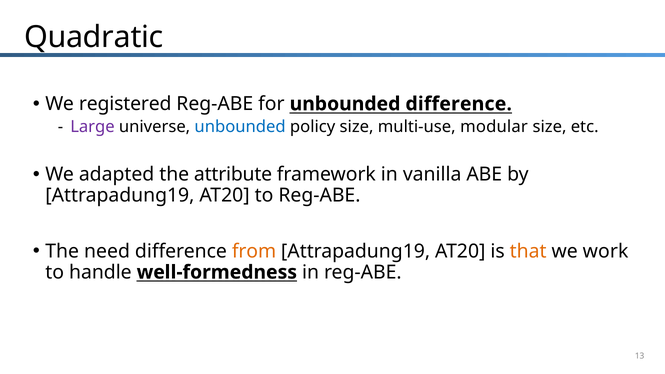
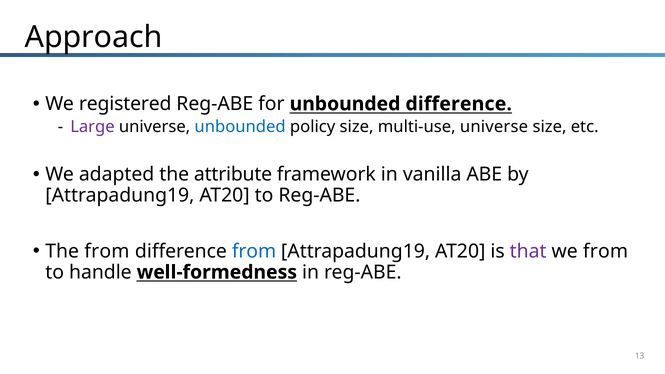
Quadratic: Quadratic -> Approach
multi-use modular: modular -> universe
The need: need -> from
from at (254, 251) colour: orange -> blue
that colour: orange -> purple
we work: work -> from
